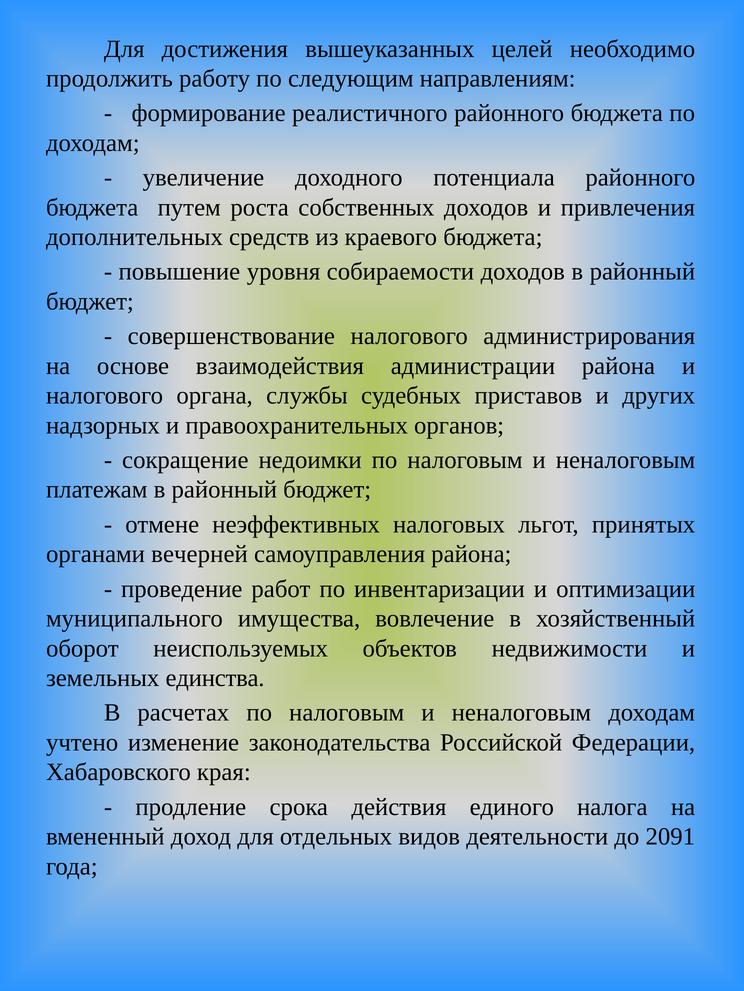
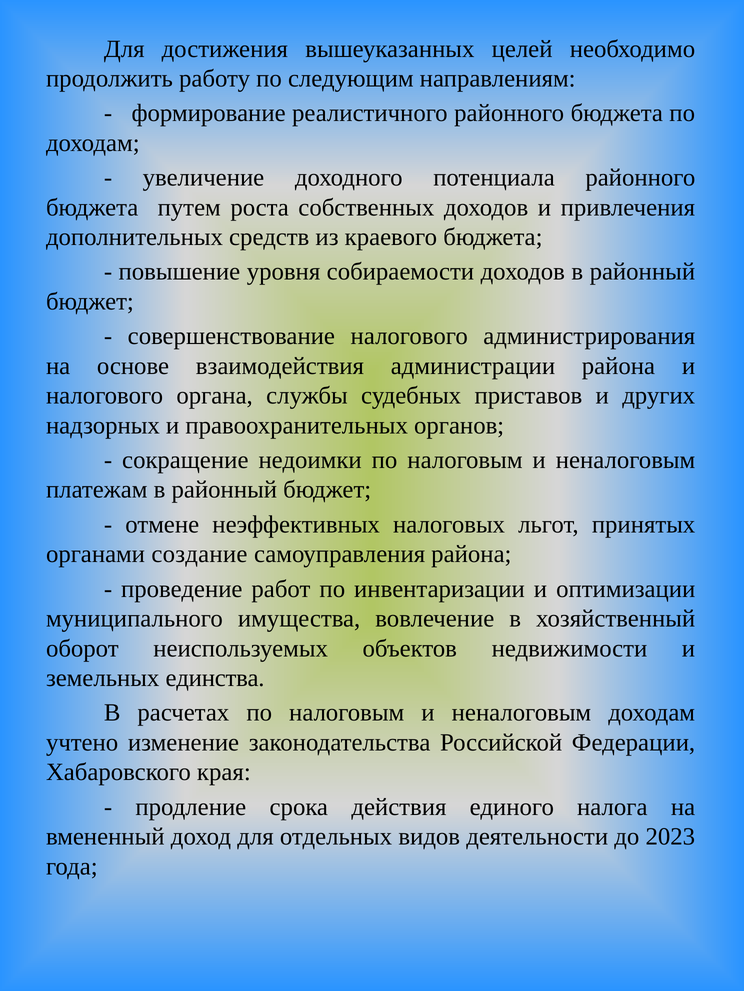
вечерней: вечерней -> создание
2091: 2091 -> 2023
